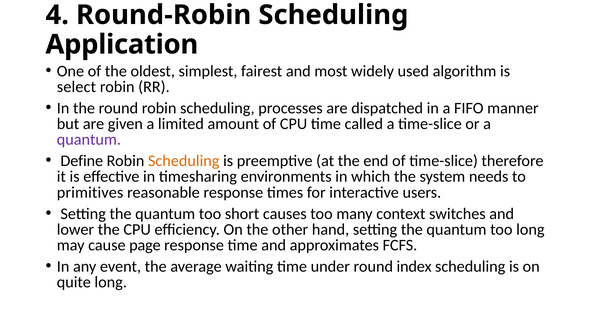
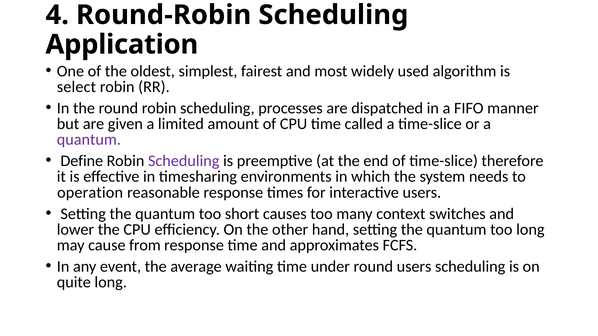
Scheduling at (184, 161) colour: orange -> purple
primitives: primitives -> operation
page: page -> from
round index: index -> users
